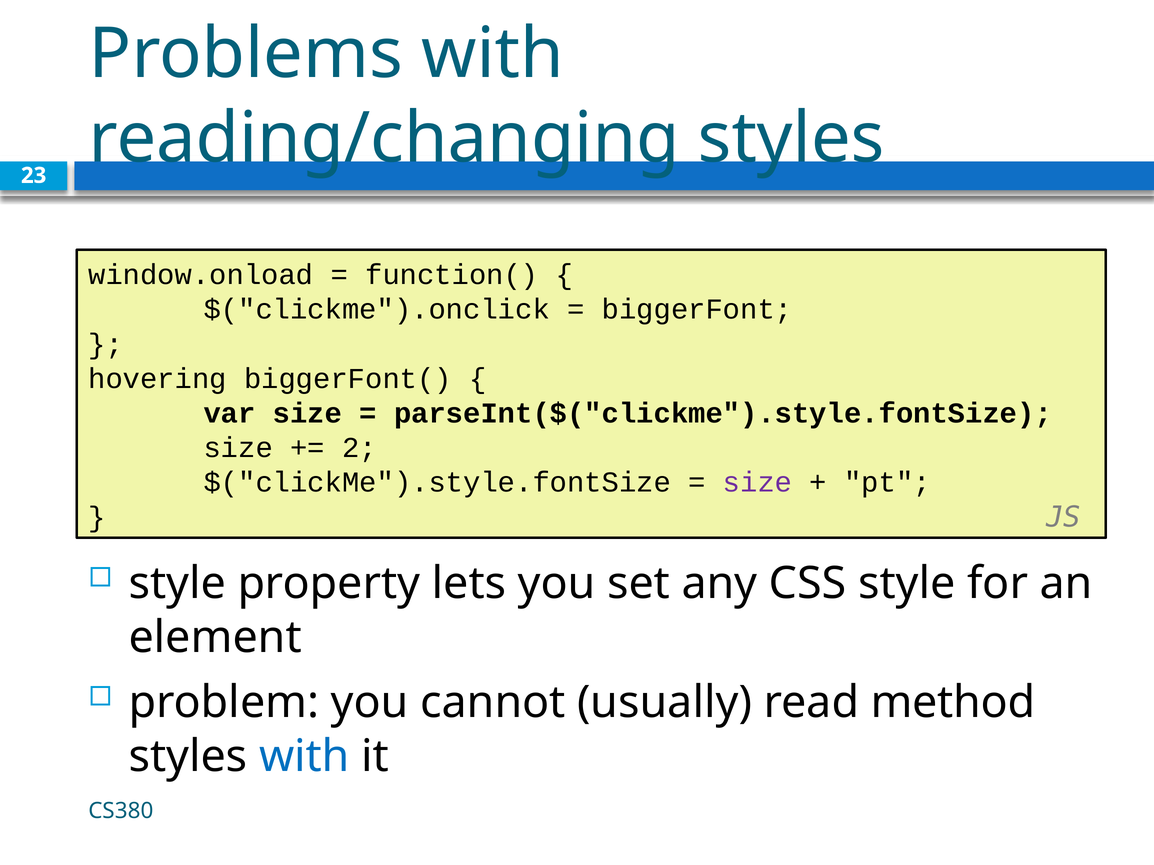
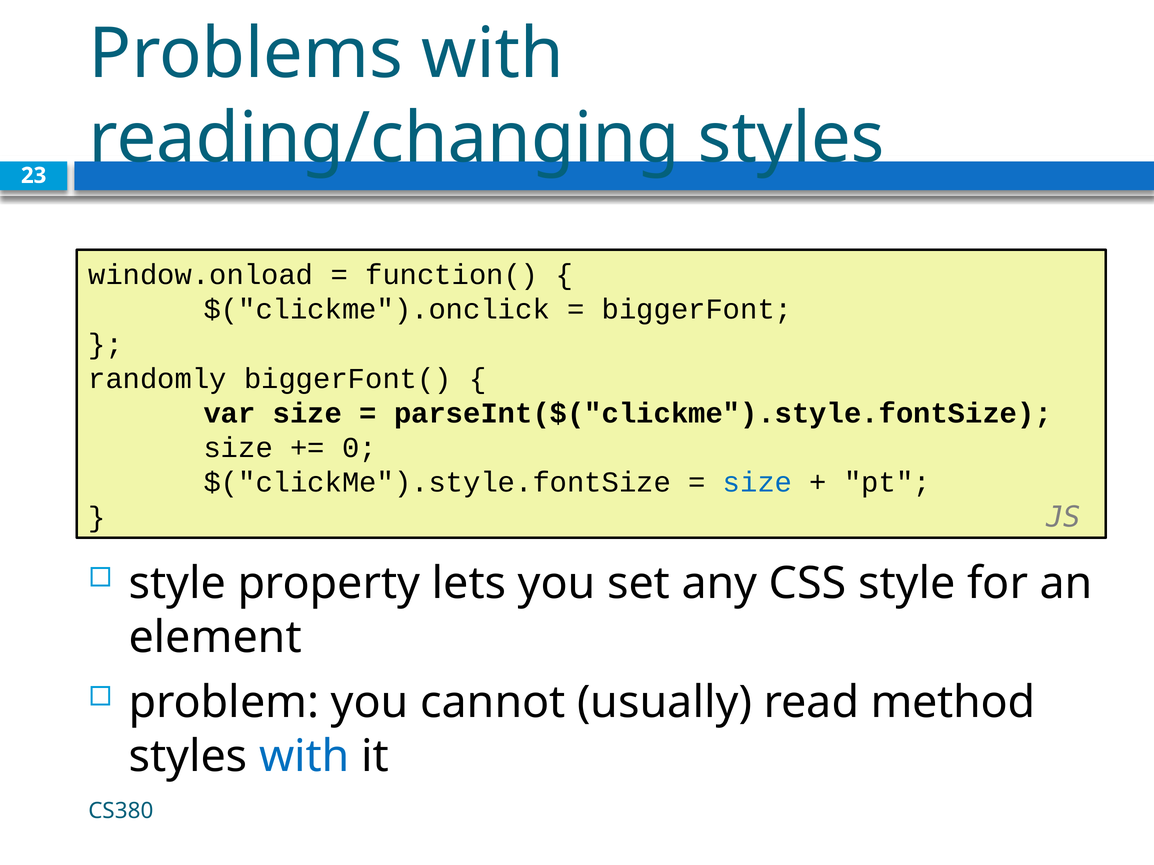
hovering: hovering -> randomly
2: 2 -> 0
size at (758, 483) colour: purple -> blue
